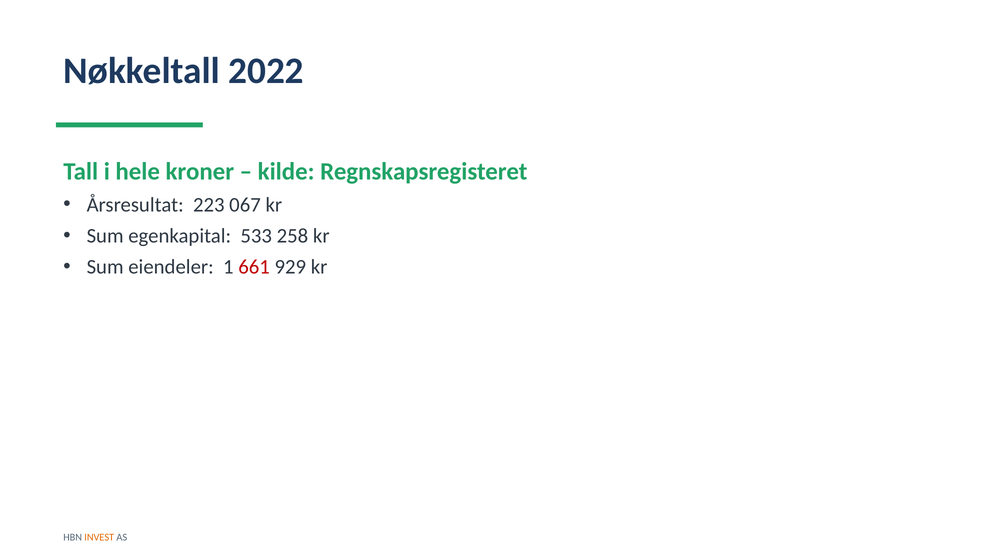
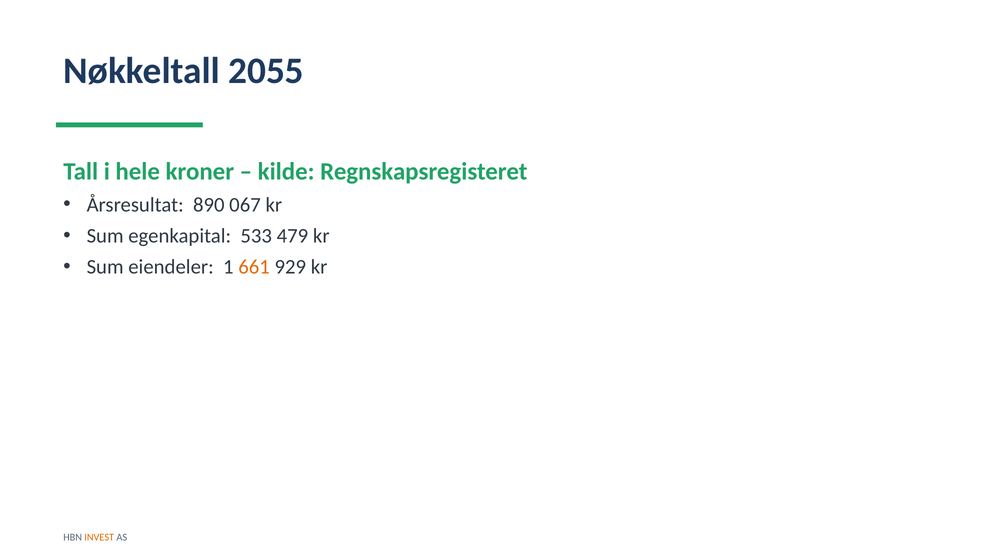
2022: 2022 -> 2055
223: 223 -> 890
258: 258 -> 479
661 colour: red -> orange
